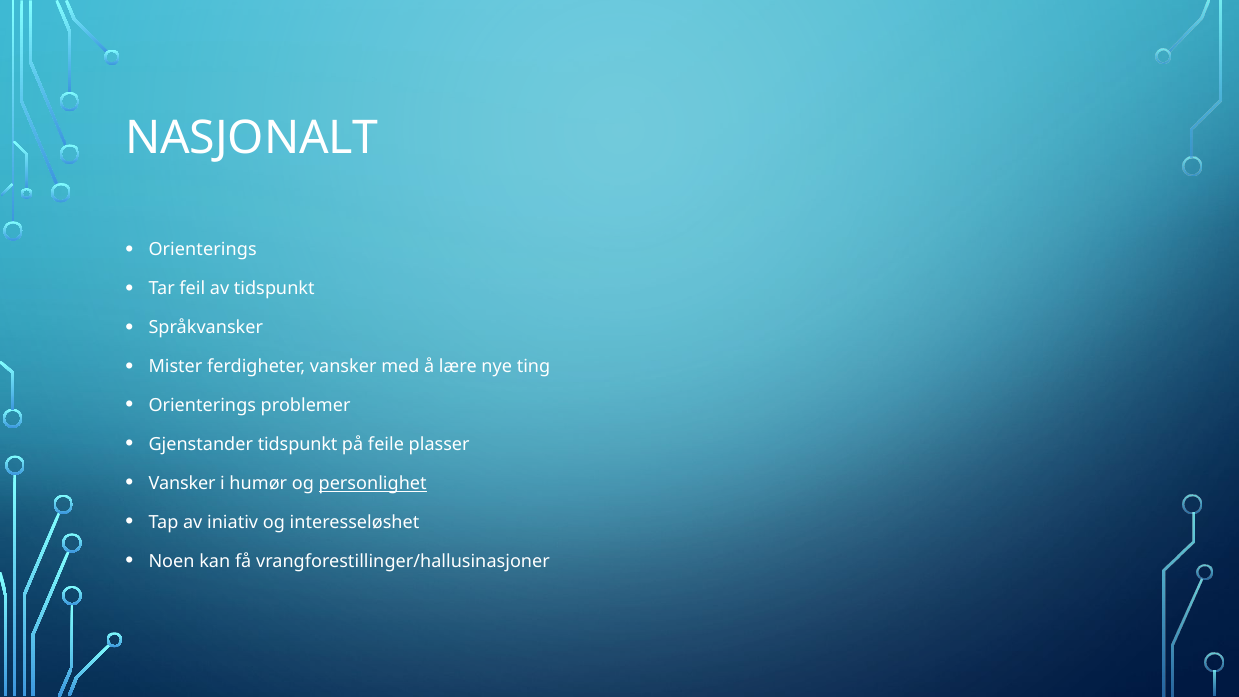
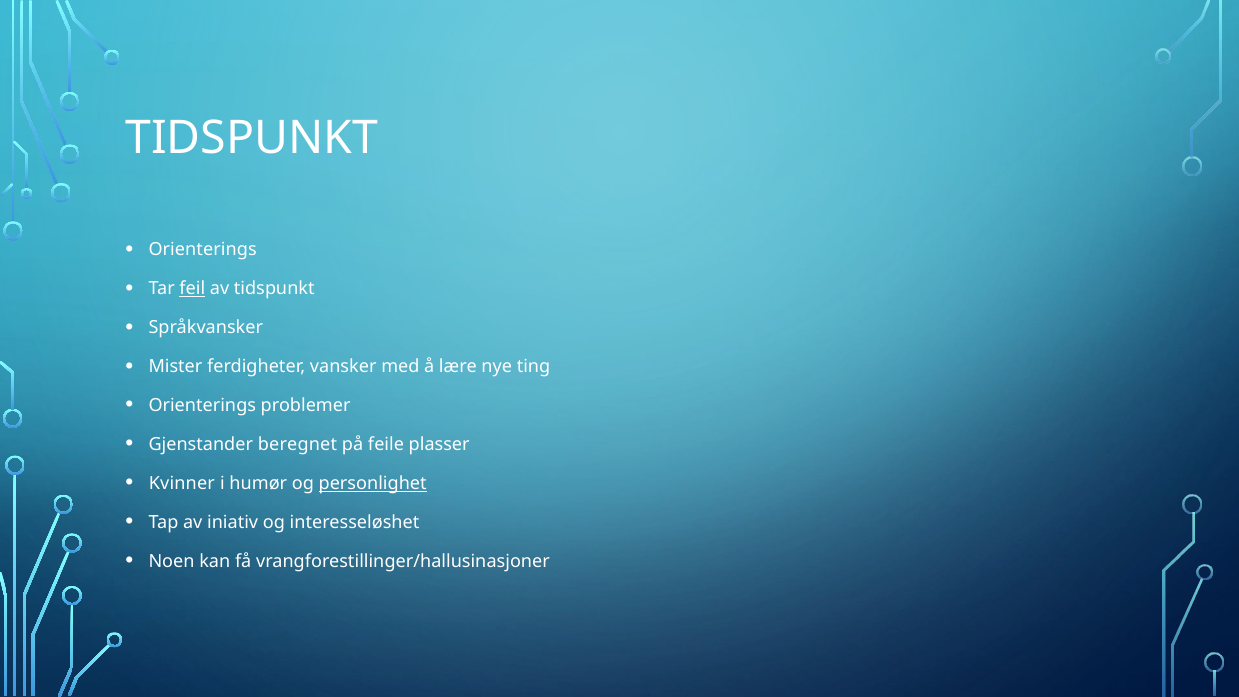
NASJONALT at (252, 138): NASJONALT -> TIDSPUNKT
feil underline: none -> present
Gjenstander tidspunkt: tidspunkt -> beregnet
Vansker at (182, 483): Vansker -> Kvinner
